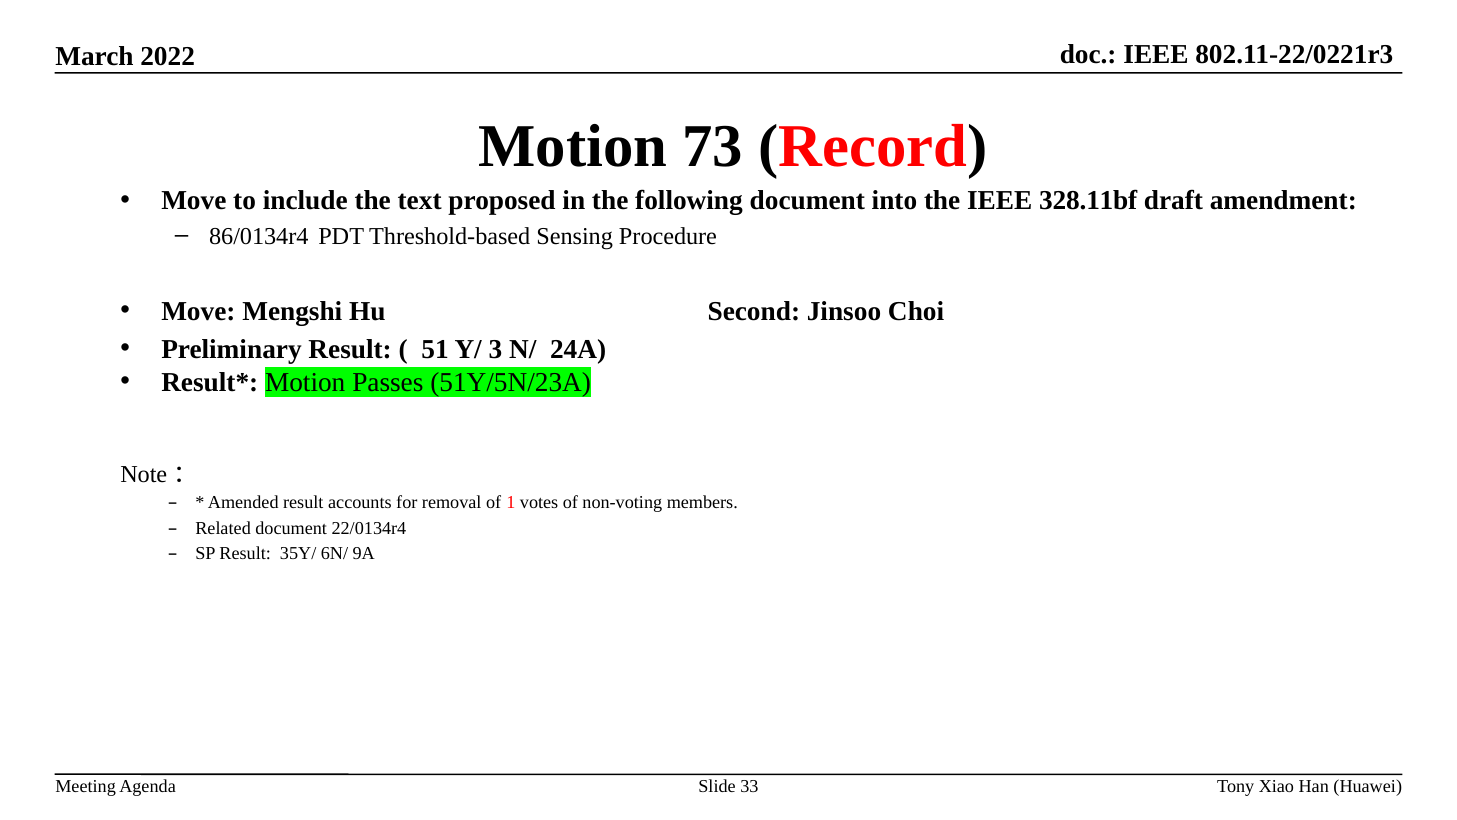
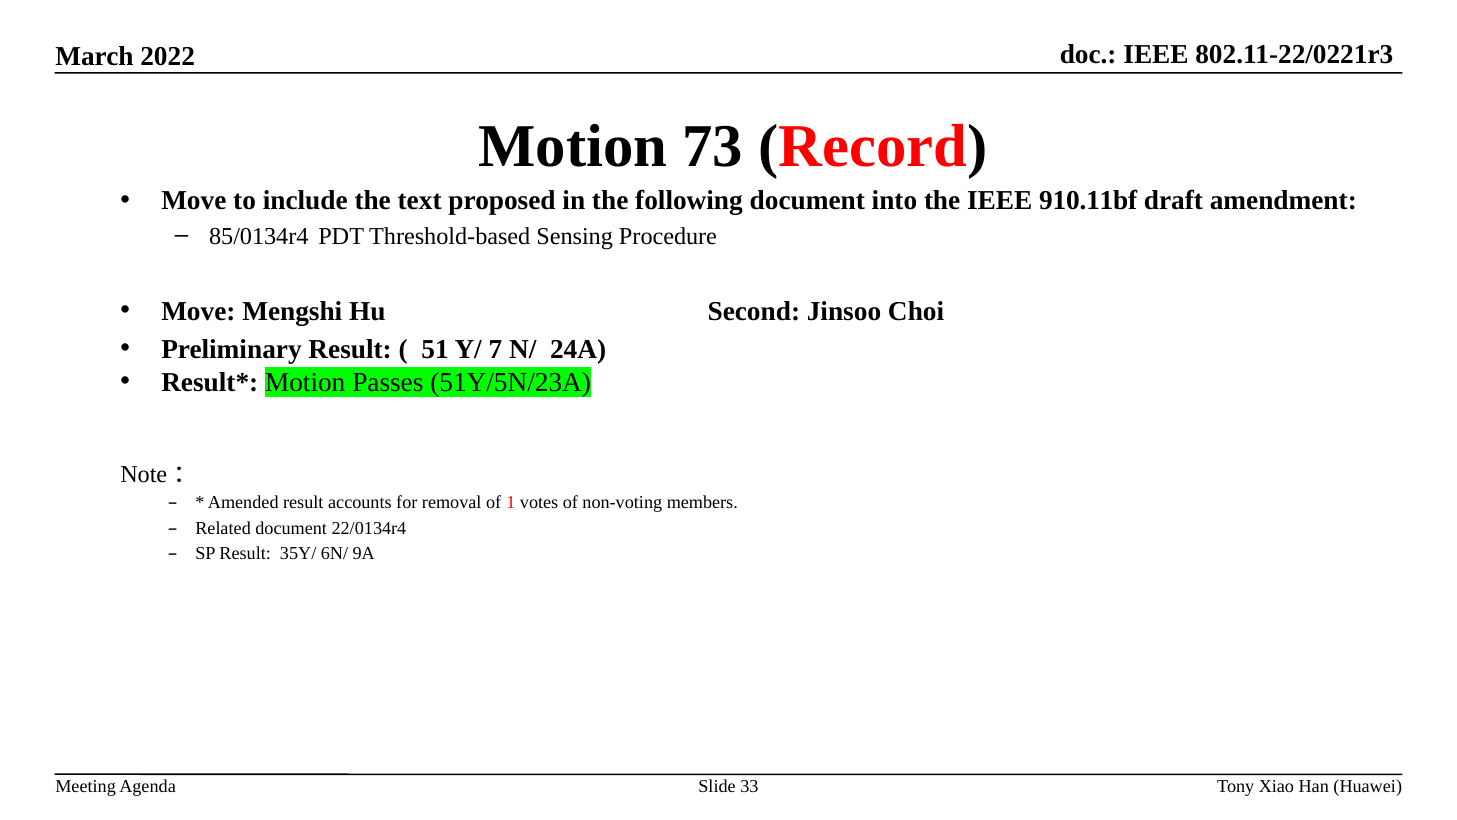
328.11bf: 328.11bf -> 910.11bf
86/0134r4: 86/0134r4 -> 85/0134r4
3: 3 -> 7
